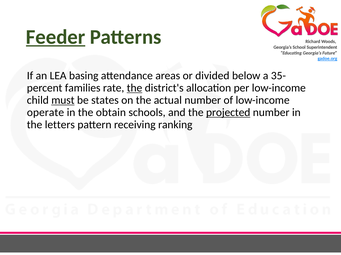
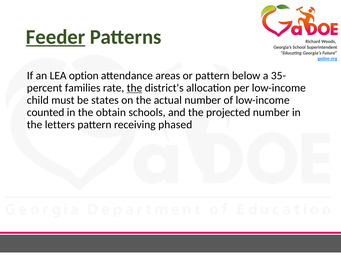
basing: basing -> option
or divided: divided -> pattern
must underline: present -> none
operate: operate -> counted
projected underline: present -> none
ranking: ranking -> phased
